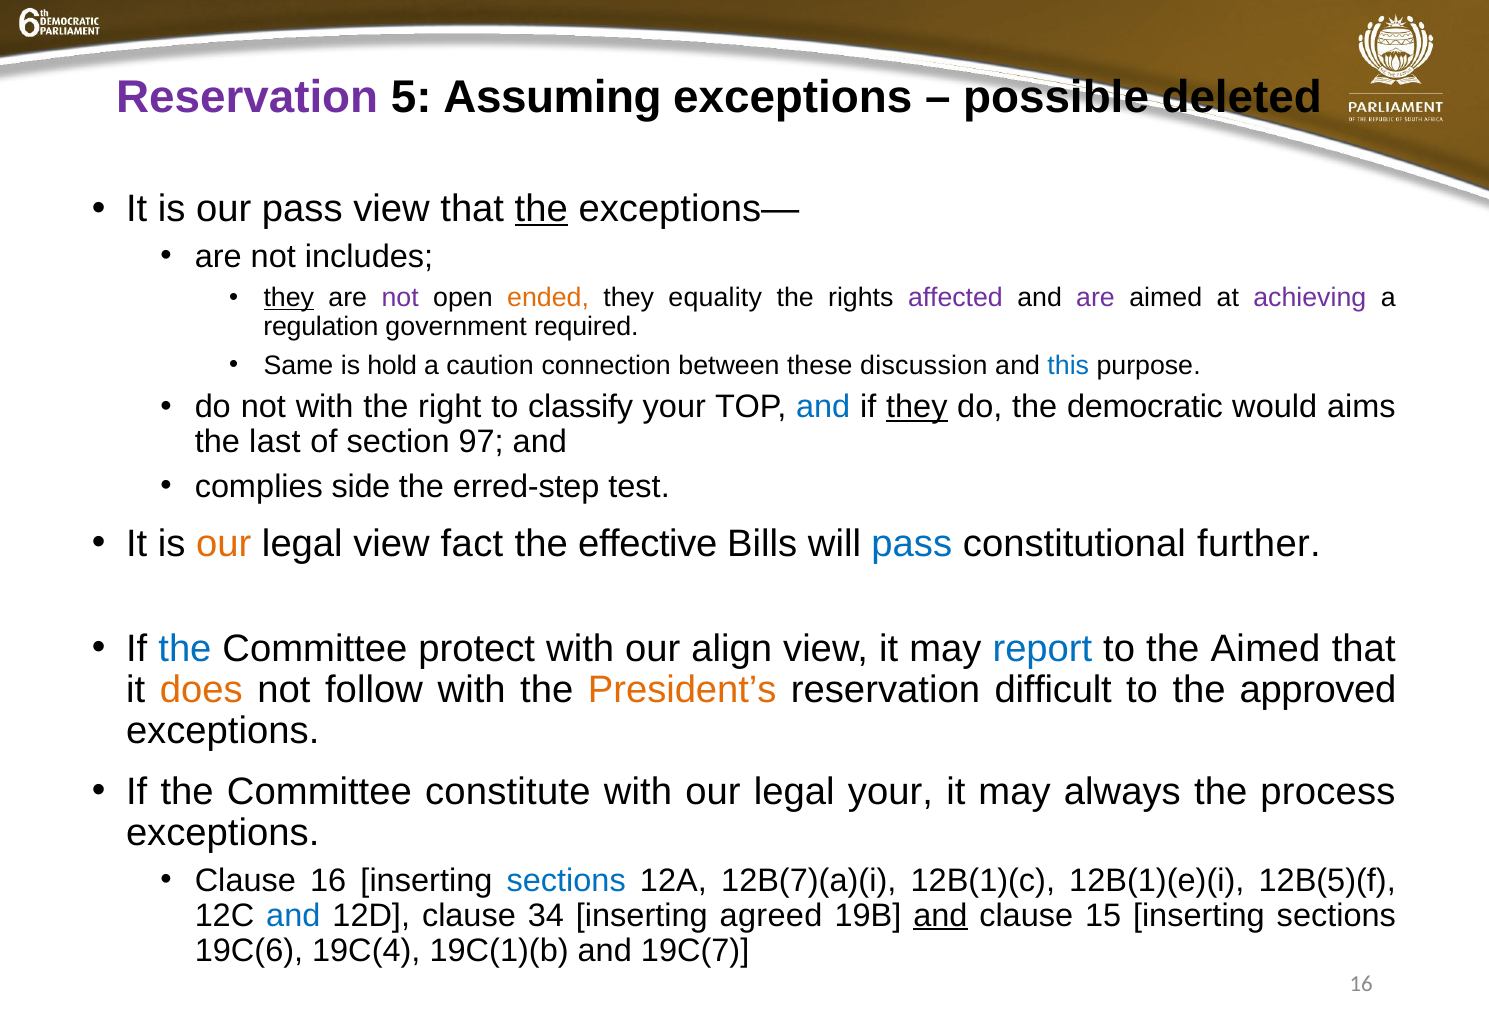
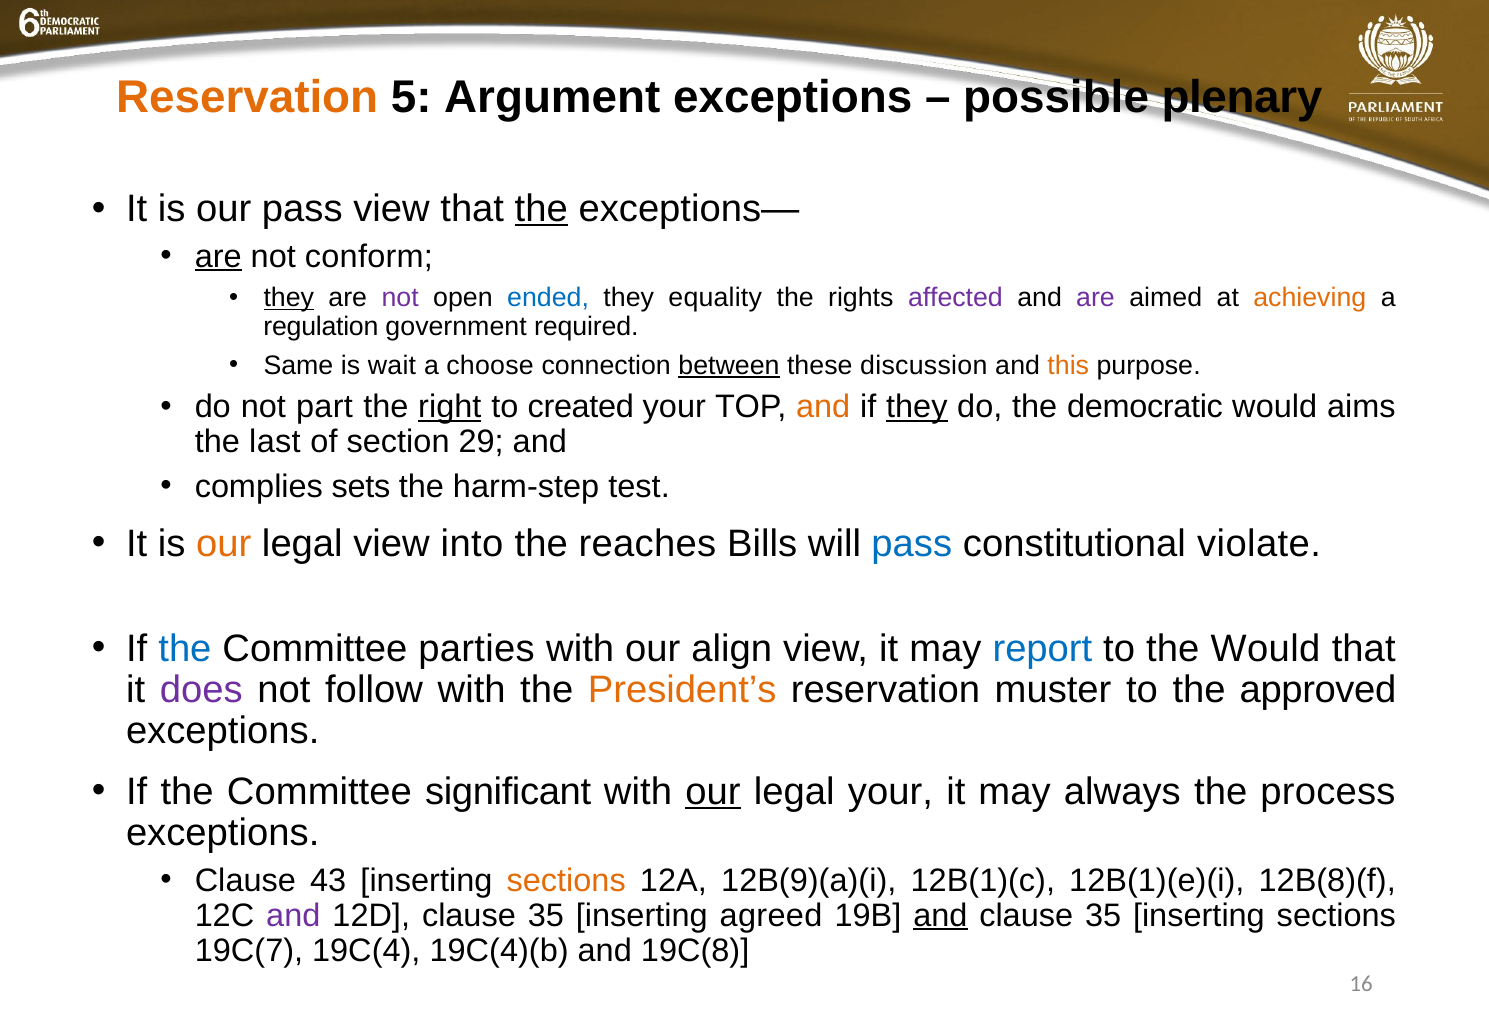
Reservation at (247, 98) colour: purple -> orange
Assuming: Assuming -> Argument
deleted: deleted -> plenary
are at (218, 256) underline: none -> present
includes: includes -> conform
ended colour: orange -> blue
achieving colour: purple -> orange
hold: hold -> wait
caution: caution -> choose
between underline: none -> present
this colour: blue -> orange
not with: with -> part
right underline: none -> present
classify: classify -> created
and at (823, 407) colour: blue -> orange
97: 97 -> 29
side: side -> sets
erred-step: erred-step -> harm-step
fact: fact -> into
effective: effective -> reaches
further: further -> violate
protect: protect -> parties
the Aimed: Aimed -> Would
does colour: orange -> purple
difficult: difficult -> muster
constitute: constitute -> significant
our at (713, 791) underline: none -> present
Clause 16: 16 -> 43
sections at (566, 880) colour: blue -> orange
12B(7)(a)(i: 12B(7)(a)(i -> 12B(9)(a)(i
12B(5)(f: 12B(5)(f -> 12B(8)(f
and at (293, 915) colour: blue -> purple
12D clause 34: 34 -> 35
15 at (1103, 915): 15 -> 35
19C(6: 19C(6 -> 19C(7
19C(1)(b: 19C(1)(b -> 19C(4)(b
19C(7: 19C(7 -> 19C(8
